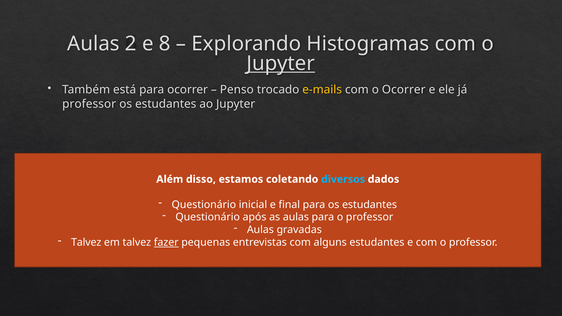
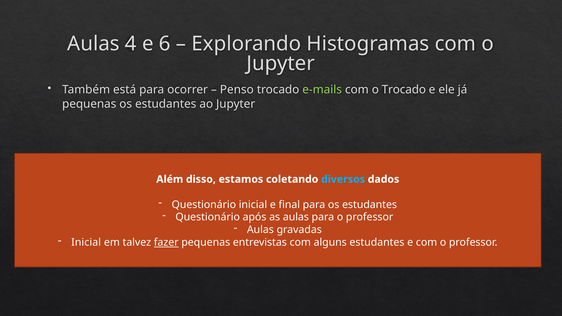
2: 2 -> 4
8: 8 -> 6
Jupyter at (281, 63) underline: present -> none
e-mails colour: yellow -> light green
o Ocorrer: Ocorrer -> Trocado
professor at (89, 104): professor -> pequenas
Talvez at (86, 243): Talvez -> Inicial
